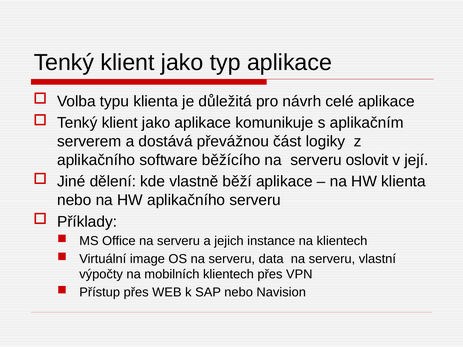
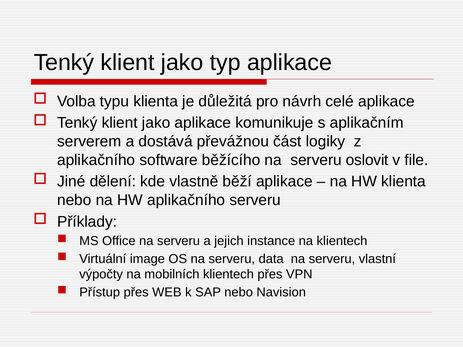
její: její -> file
